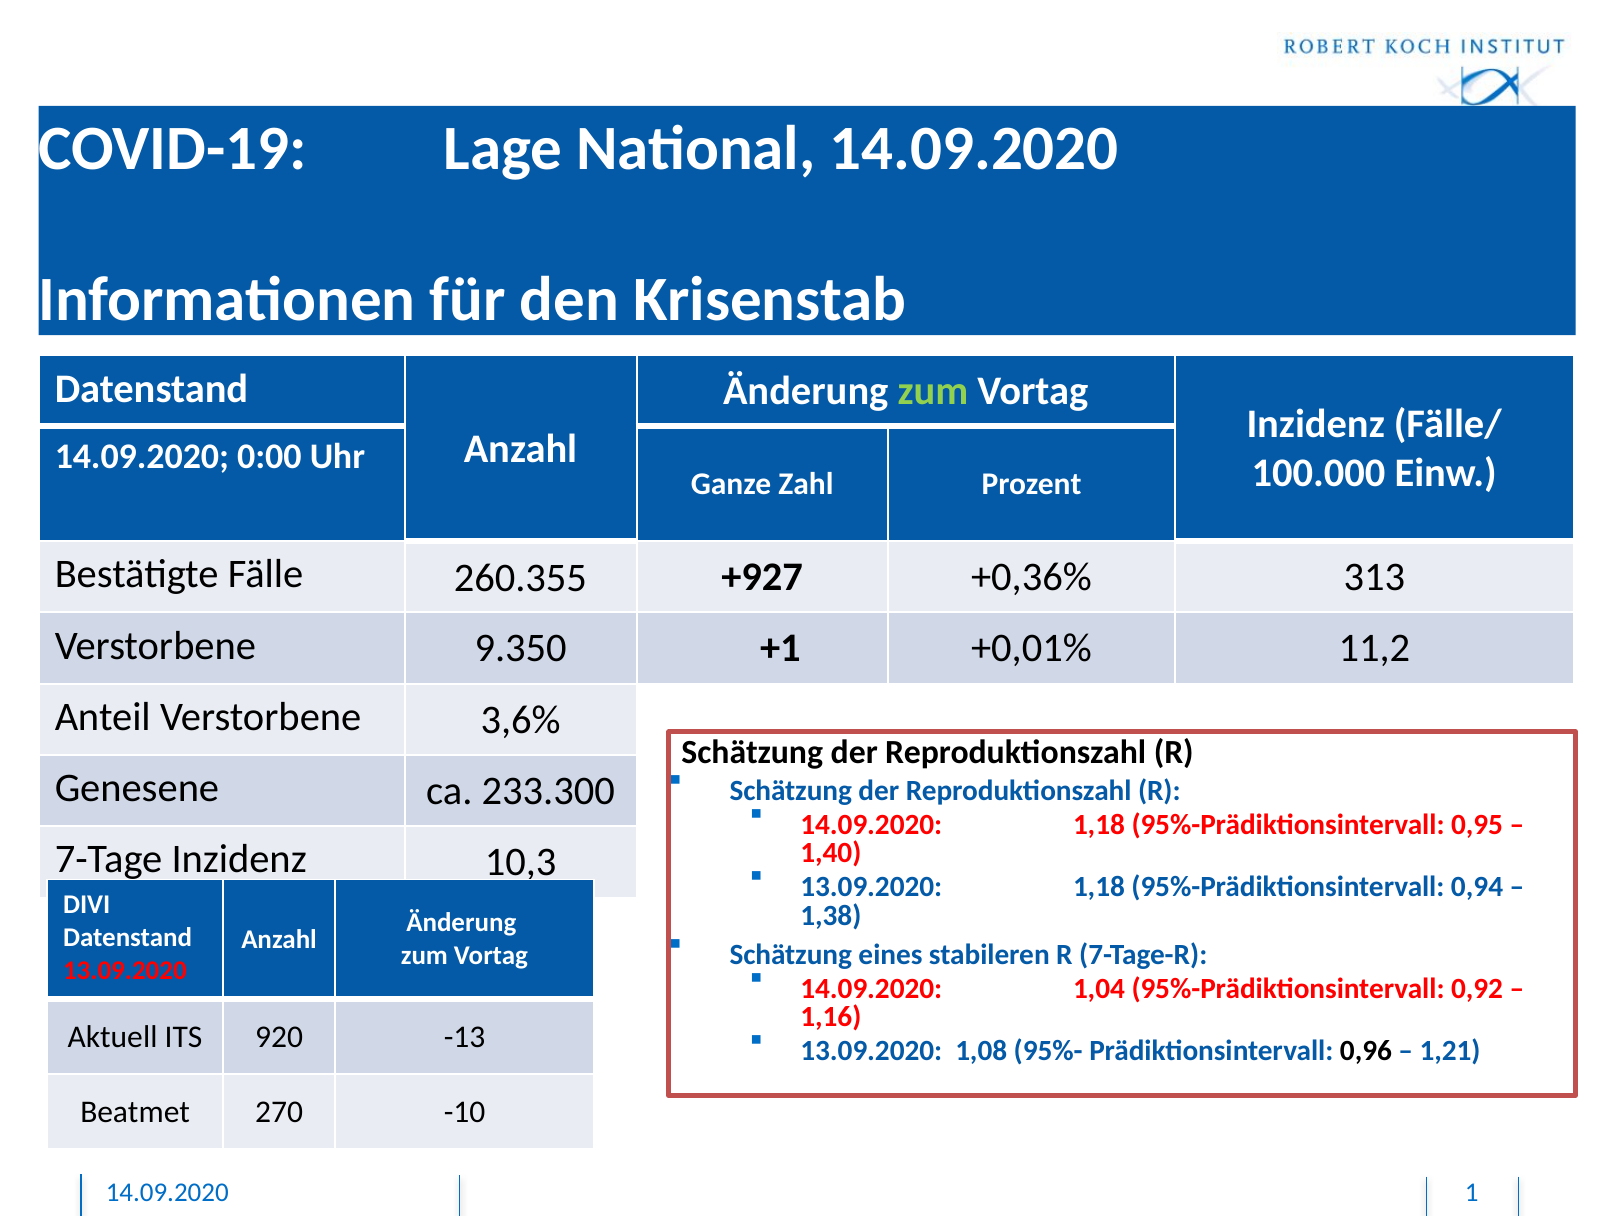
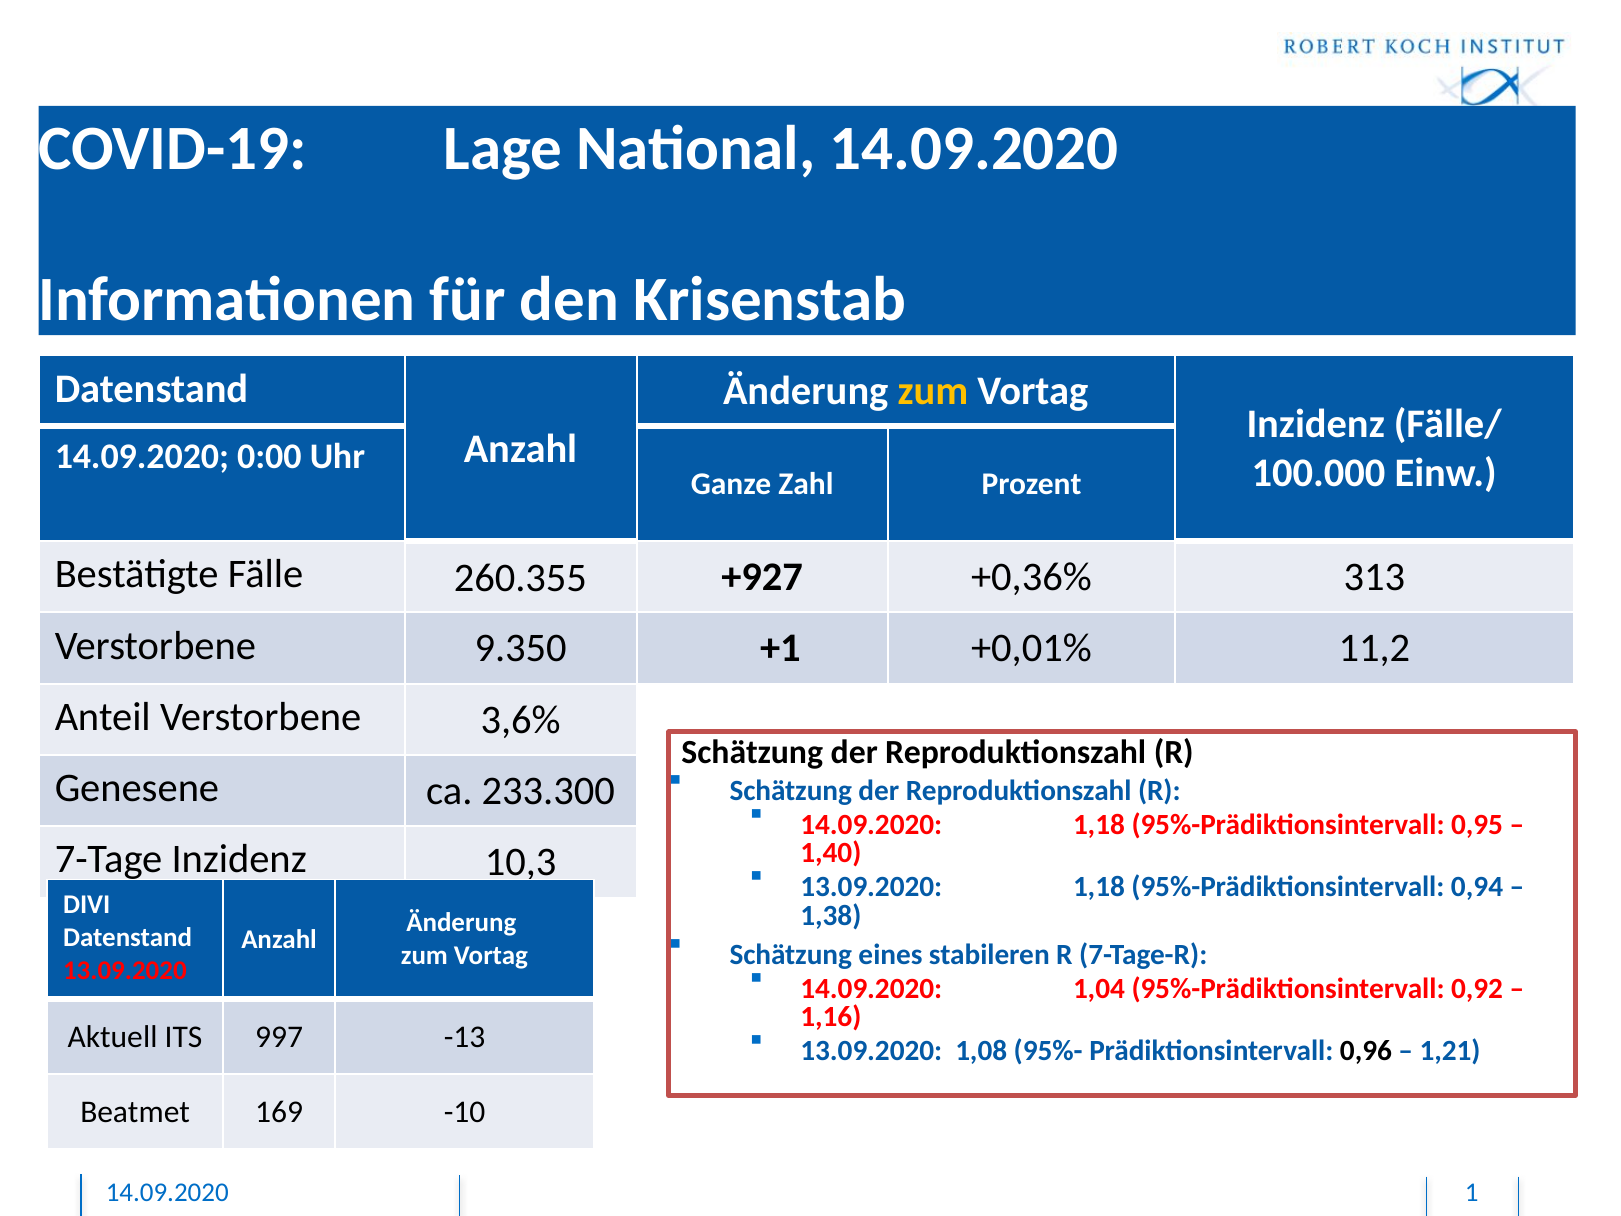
zum at (933, 391) colour: light green -> yellow
920: 920 -> 997
270: 270 -> 169
